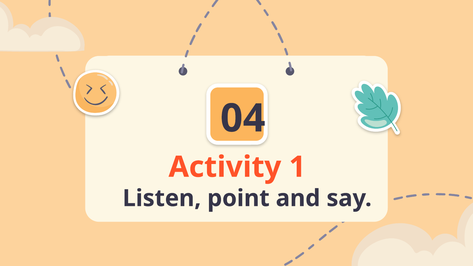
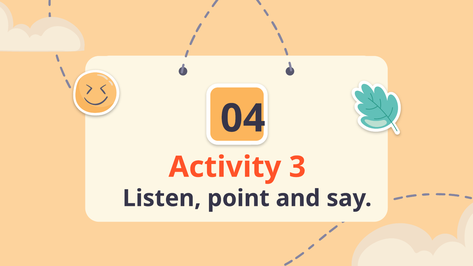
1: 1 -> 3
